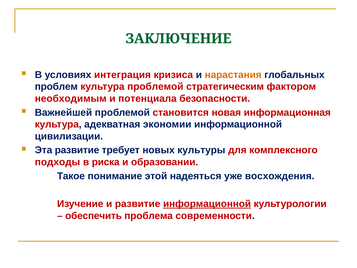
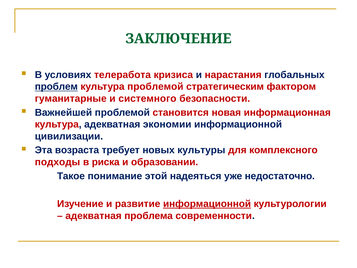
интеграция: интеграция -> телеработа
нарастания colour: orange -> red
проблем underline: none -> present
необходимым: необходимым -> гуманитарные
потенциала: потенциала -> системного
Эта развитие: развитие -> возраста
восхождения: восхождения -> недостаточно
обеспечить at (94, 216): обеспечить -> адекватная
